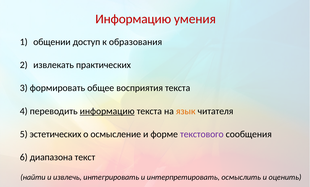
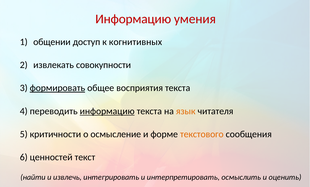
образования: образования -> когнитивных
практических: практических -> совокупности
формировать underline: none -> present
эстетических: эстетических -> критичности
текстового colour: purple -> orange
диапазона: диапазона -> ценностей
